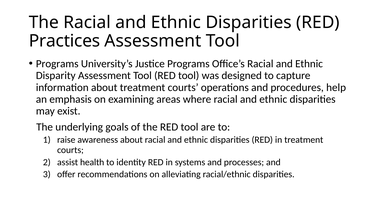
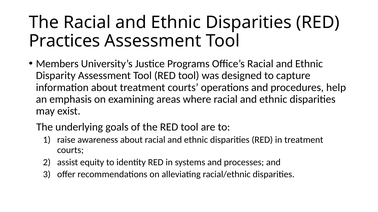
Programs at (57, 64): Programs -> Members
health: health -> equity
